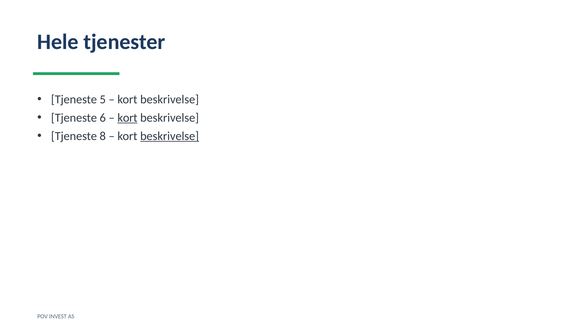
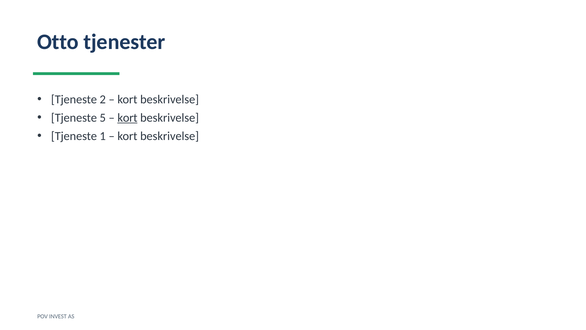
Hele: Hele -> Otto
5: 5 -> 2
6: 6 -> 5
8: 8 -> 1
beskrivelse at (170, 136) underline: present -> none
